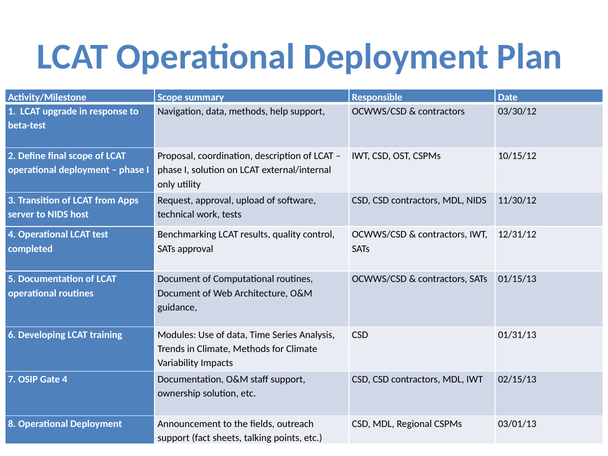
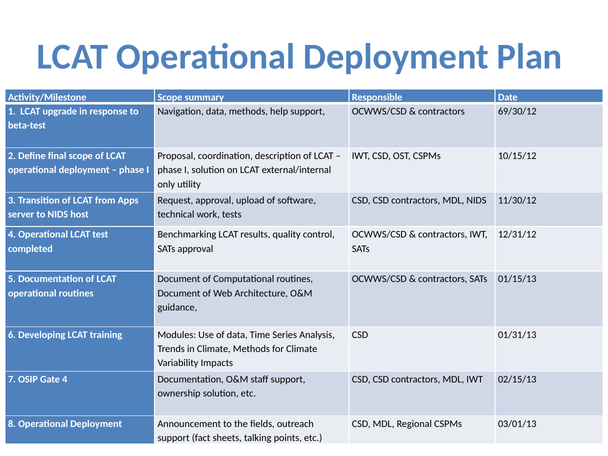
03/30/12: 03/30/12 -> 69/30/12
